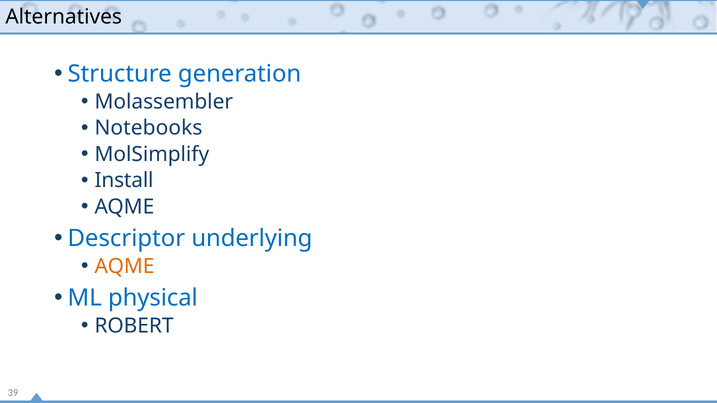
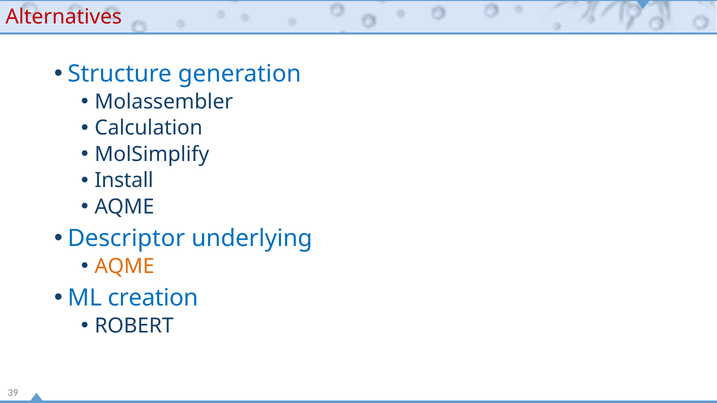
Alternatives colour: black -> red
Notebooks: Notebooks -> Calculation
physical: physical -> creation
